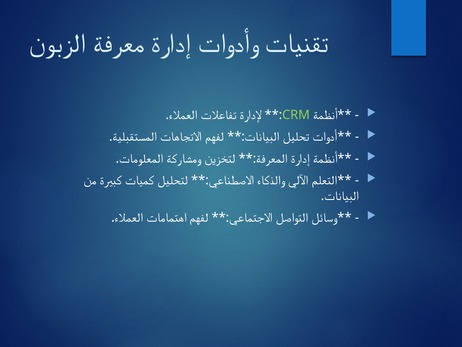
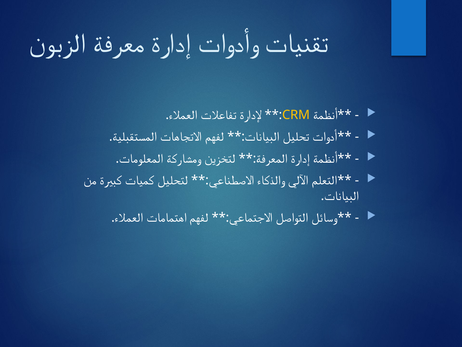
CRM colour: light green -> yellow
